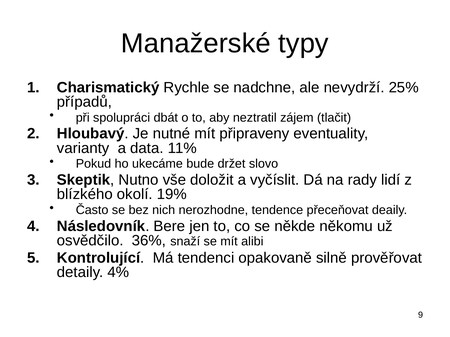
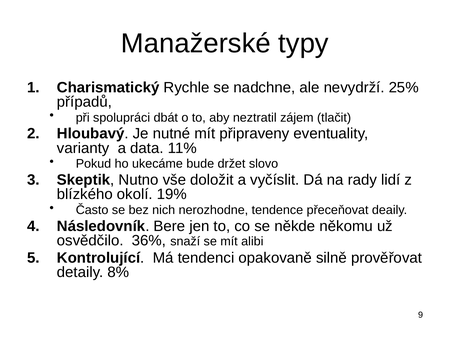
4%: 4% -> 8%
